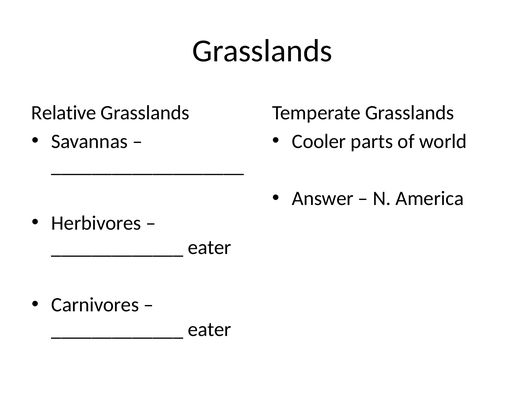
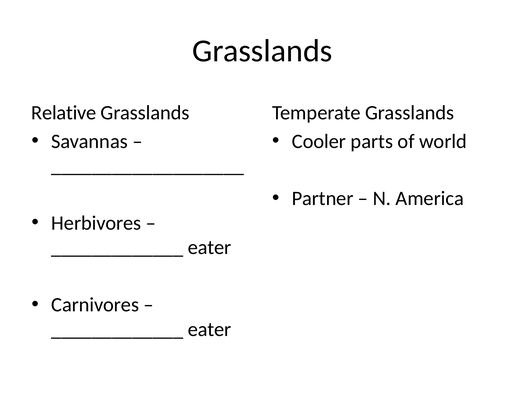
Answer: Answer -> Partner
